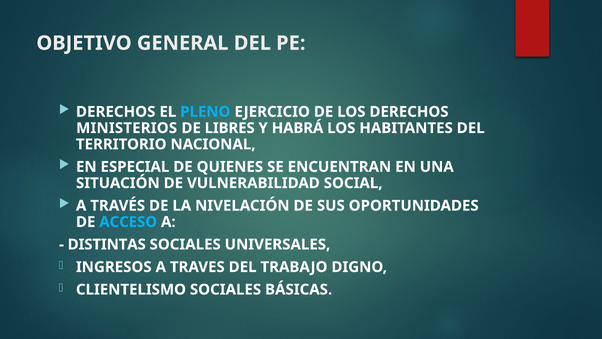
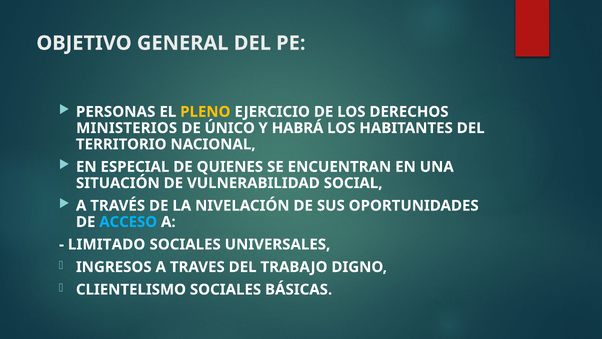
DERECHOS at (116, 112): DERECHOS -> PERSONAS
PLENO colour: light blue -> yellow
LIBRES: LIBRES -> ÚNICO
DISTINTAS: DISTINTAS -> LIMITADO
